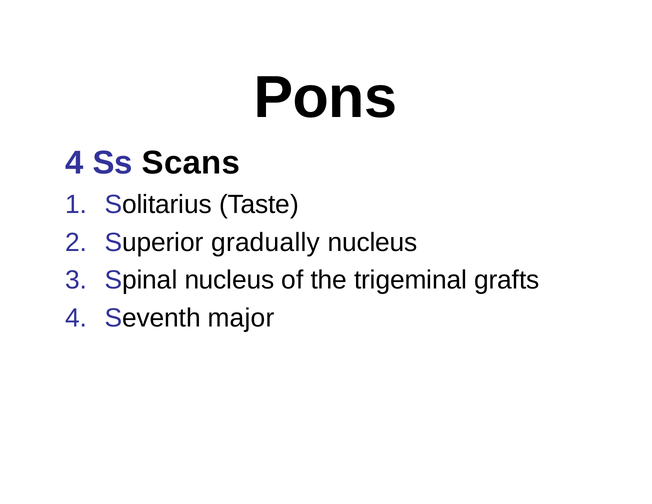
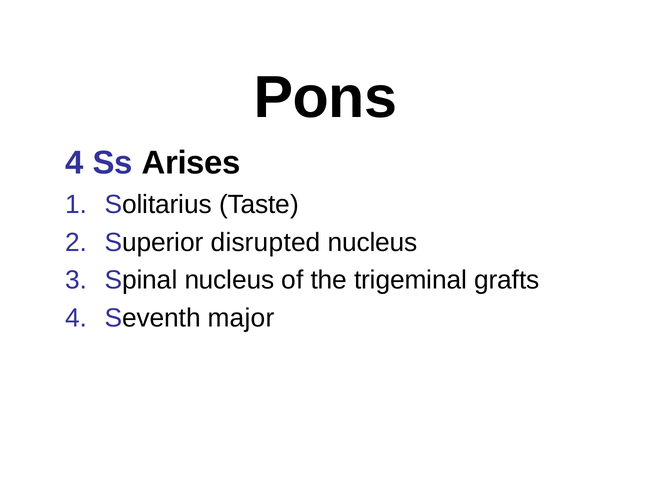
Scans: Scans -> Arises
gradually: gradually -> disrupted
